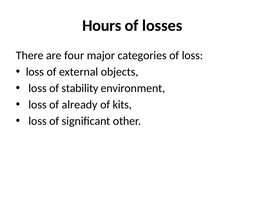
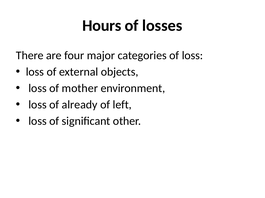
stability: stability -> mother
kits: kits -> left
